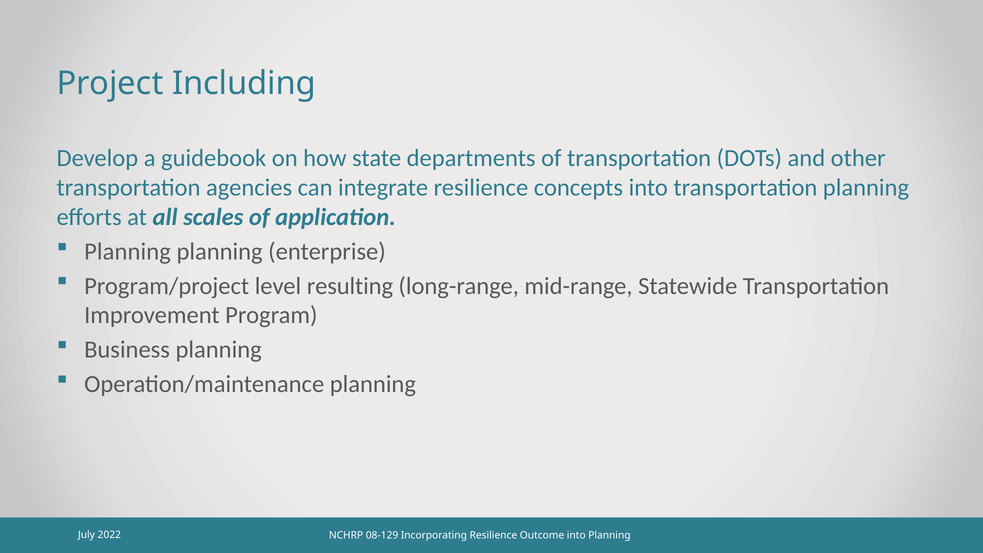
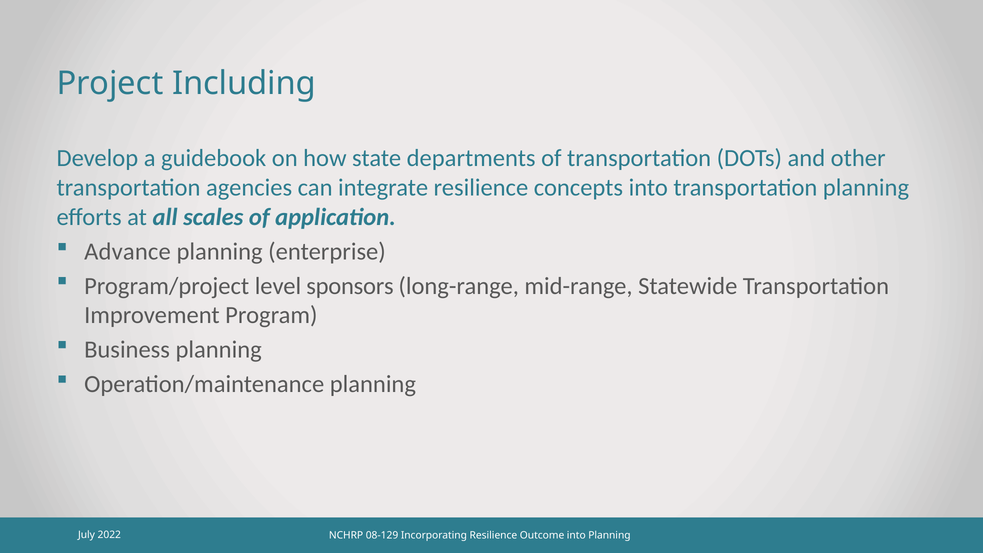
Planning at (128, 251): Planning -> Advance
resulting: resulting -> sponsors
